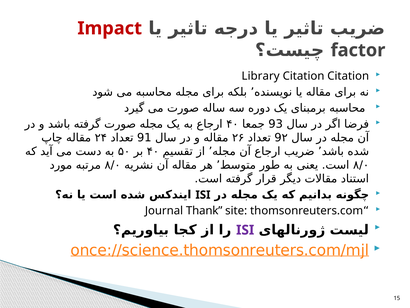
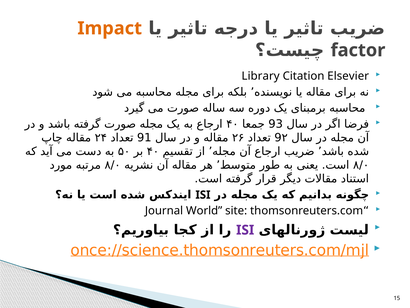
Impact colour: red -> orange
Citation Citation: Citation -> Elsevier
Thank: Thank -> World
